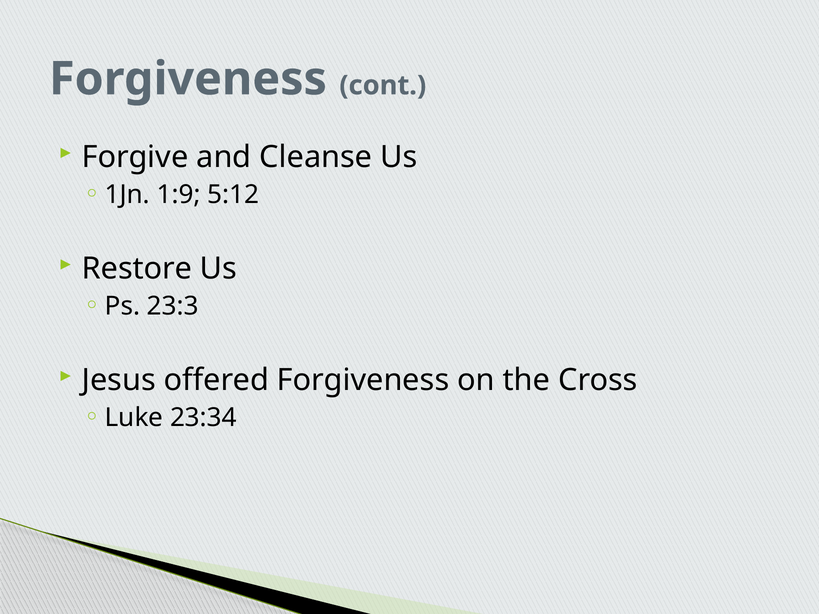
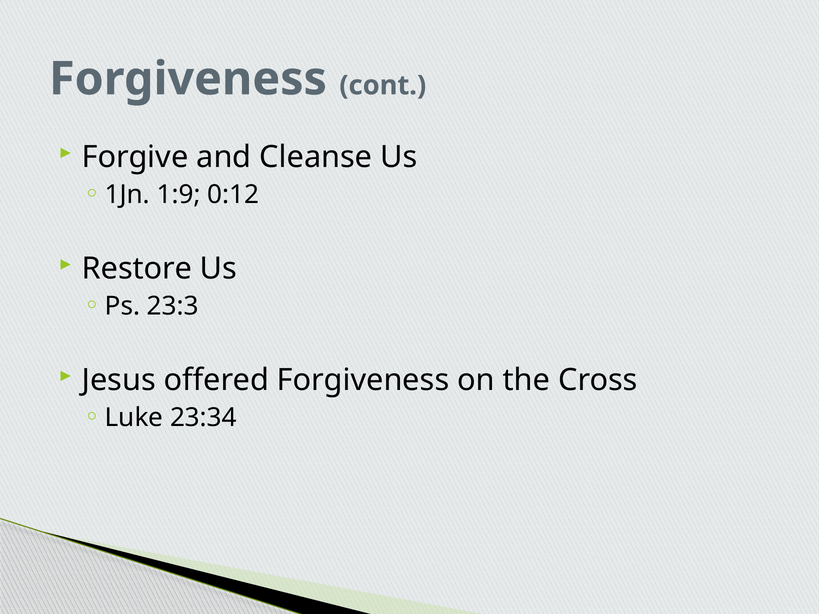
5:12: 5:12 -> 0:12
